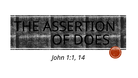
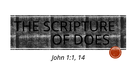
ASSERTION: ASSERTION -> SCRIPTURE
